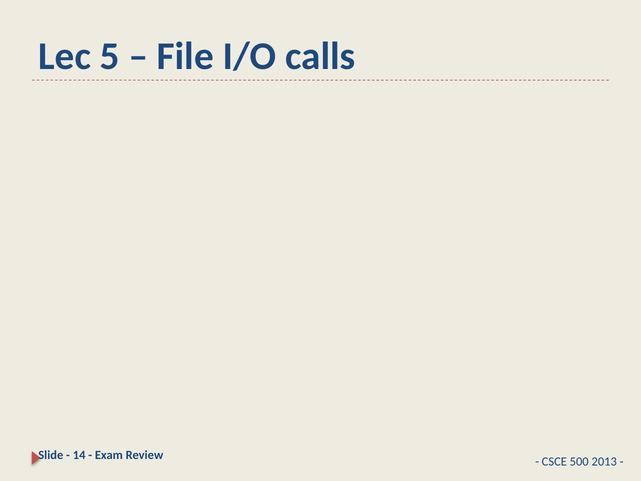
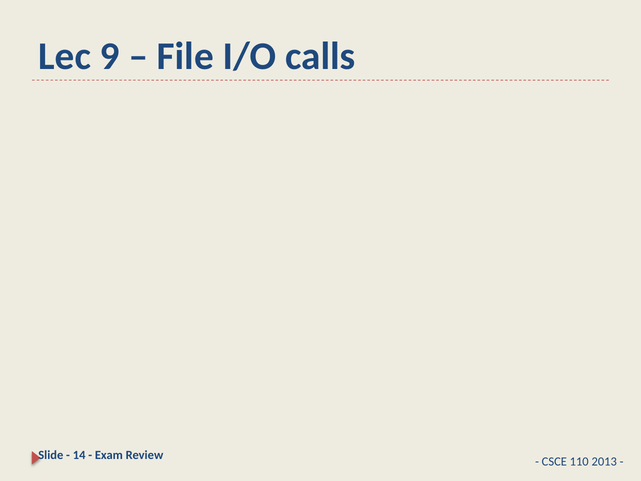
5: 5 -> 9
500: 500 -> 110
